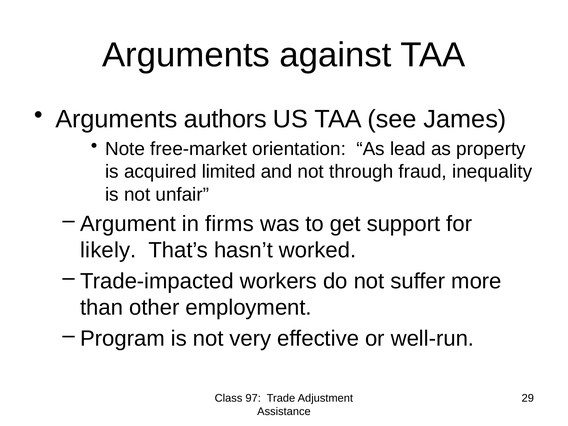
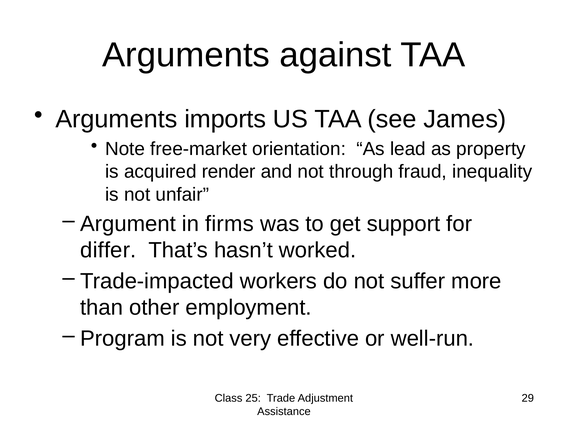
authors: authors -> imports
limited: limited -> render
likely: likely -> differ
97: 97 -> 25
